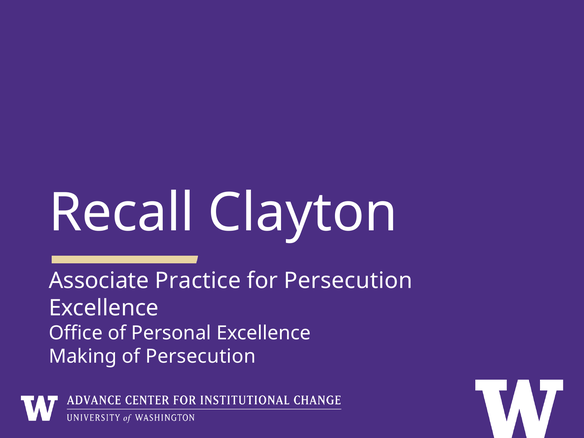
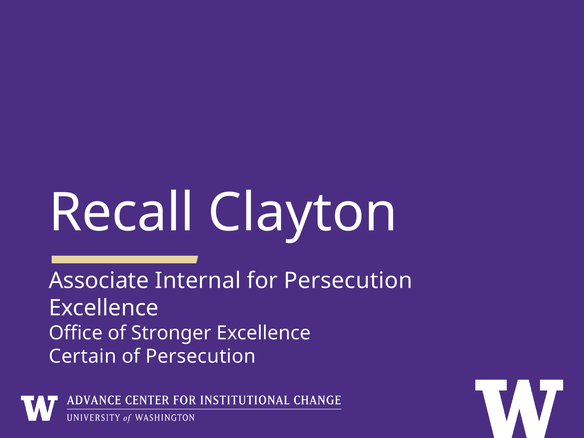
Practice: Practice -> Internal
Personal: Personal -> Stronger
Making: Making -> Certain
